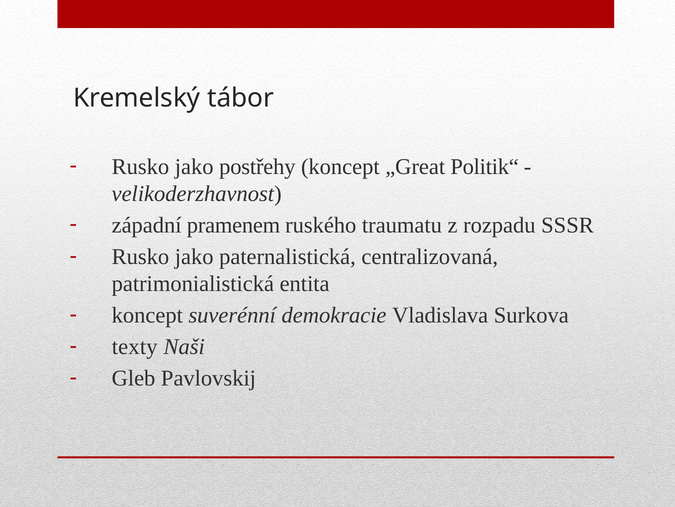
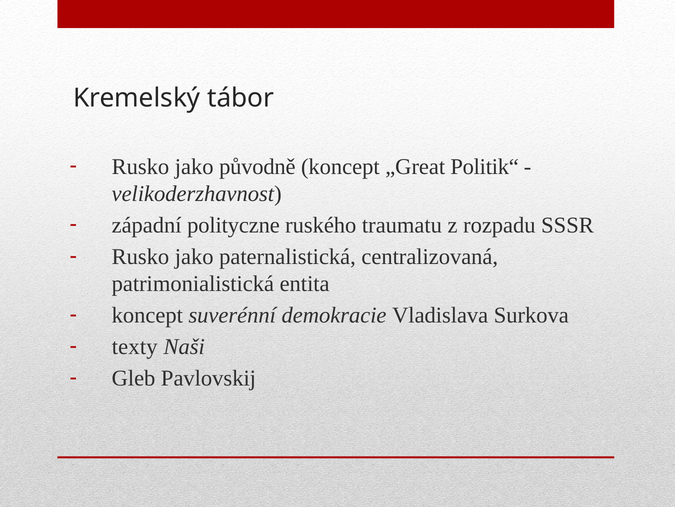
postřehy: postřehy -> původně
pramenem: pramenem -> polityczne
